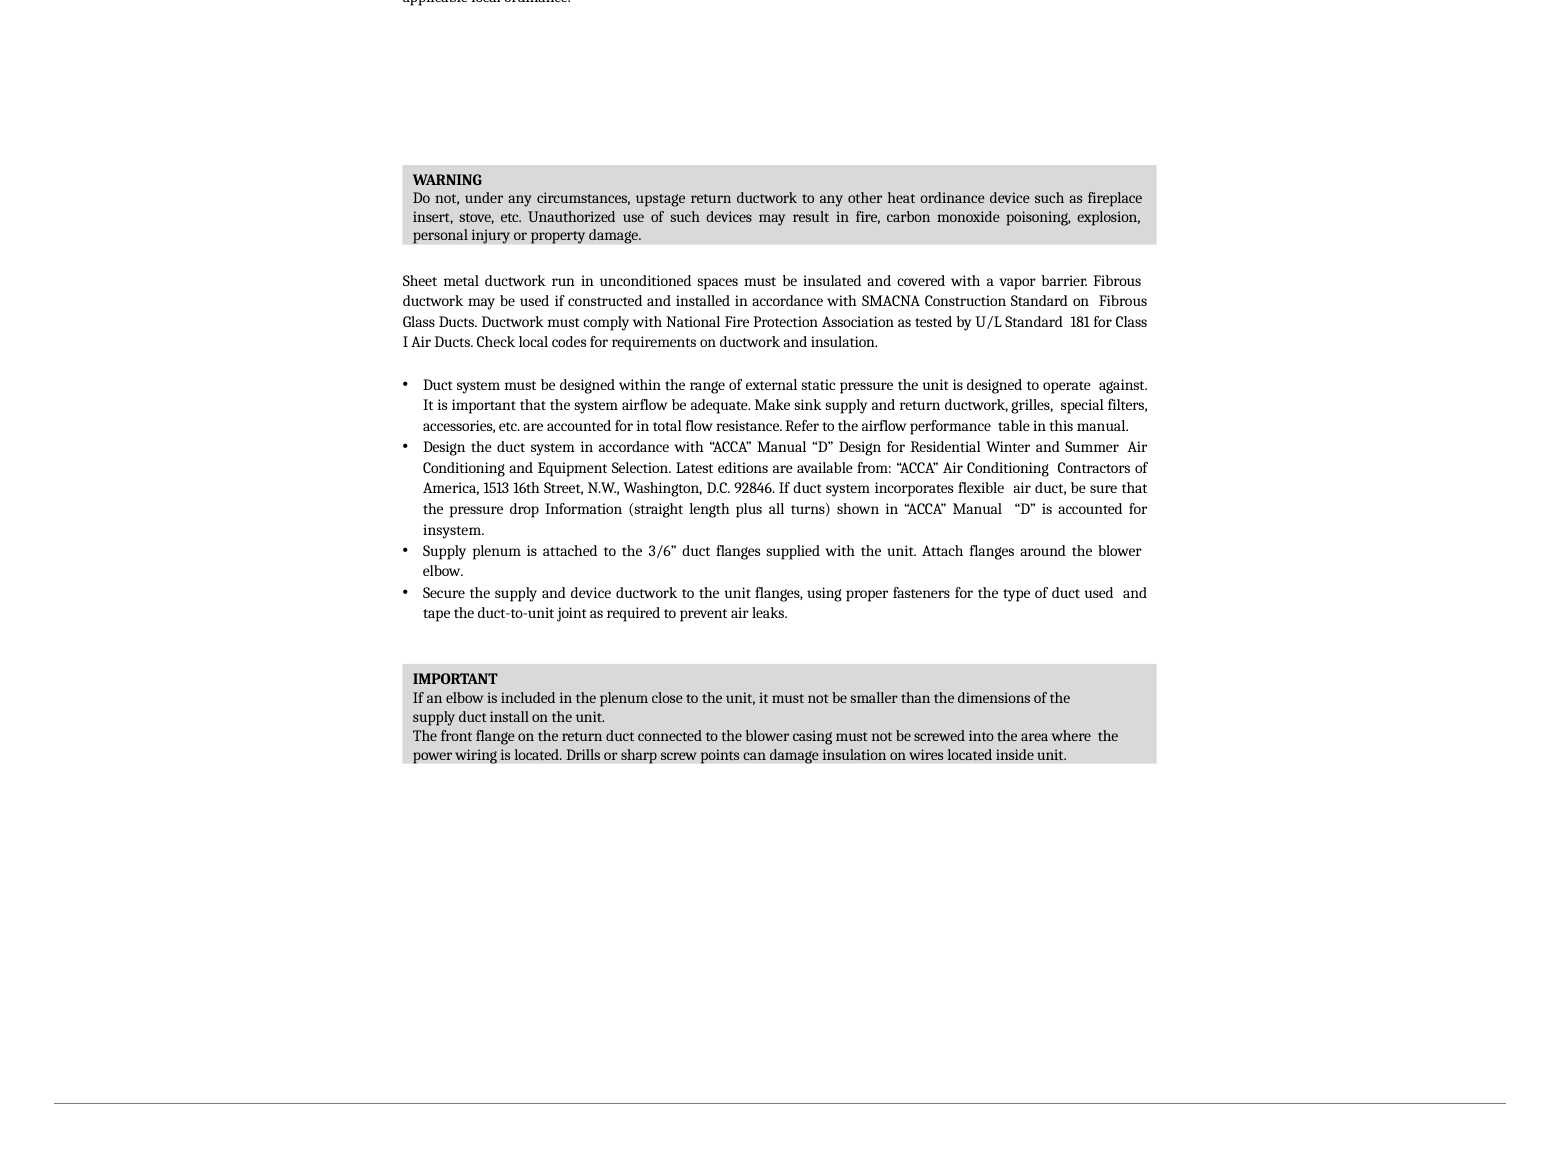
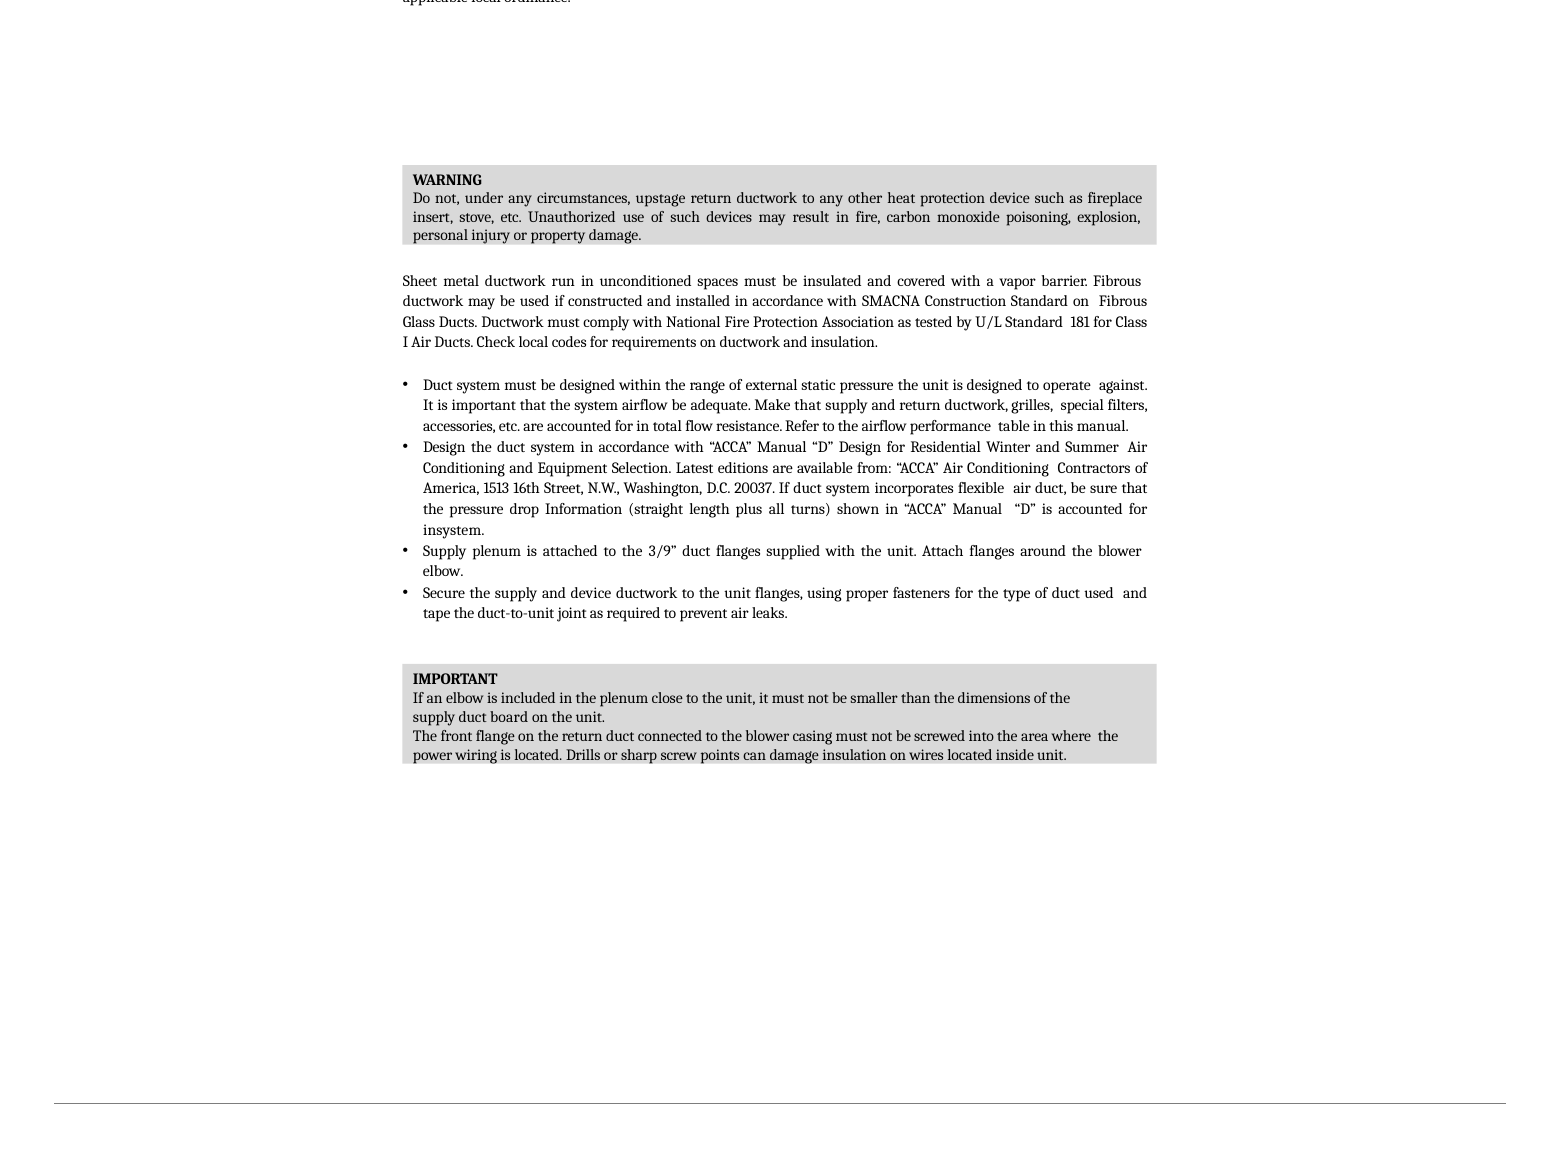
heat ordinance: ordinance -> protection
Make sink: sink -> that
92846: 92846 -> 20037
3/6: 3/6 -> 3/9
install: install -> board
